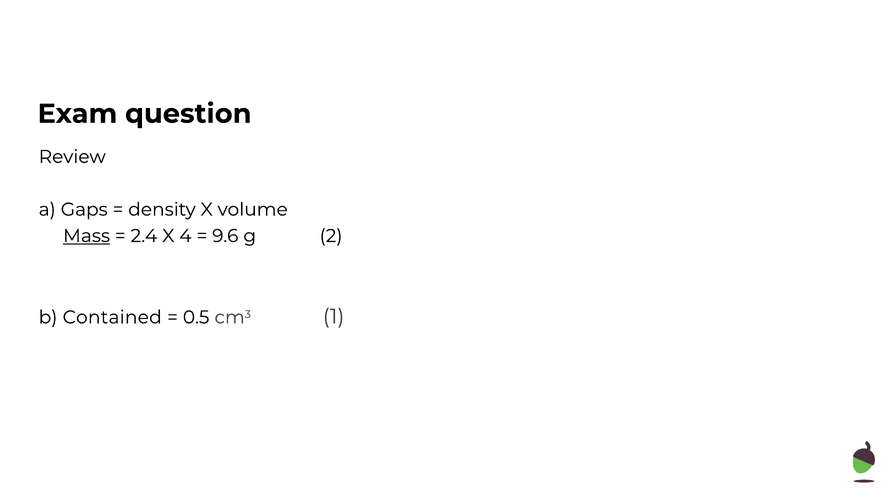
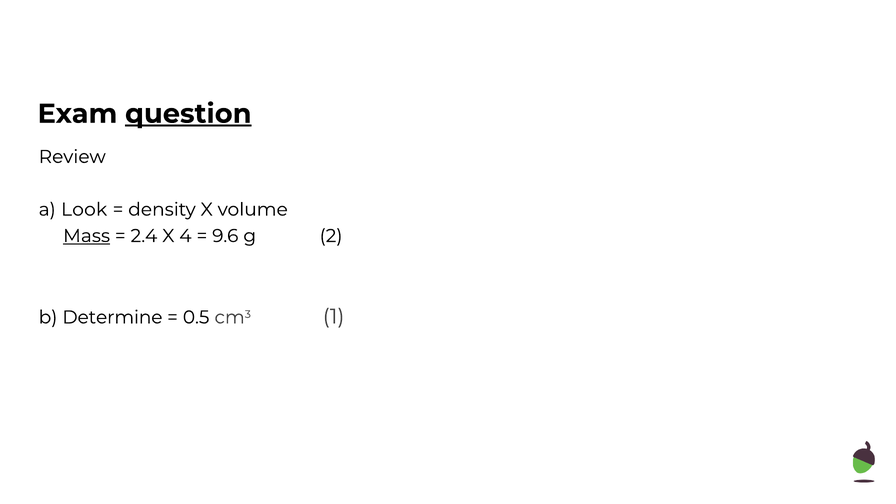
question underline: none -> present
Gaps: Gaps -> Look
Contained: Contained -> Determine
